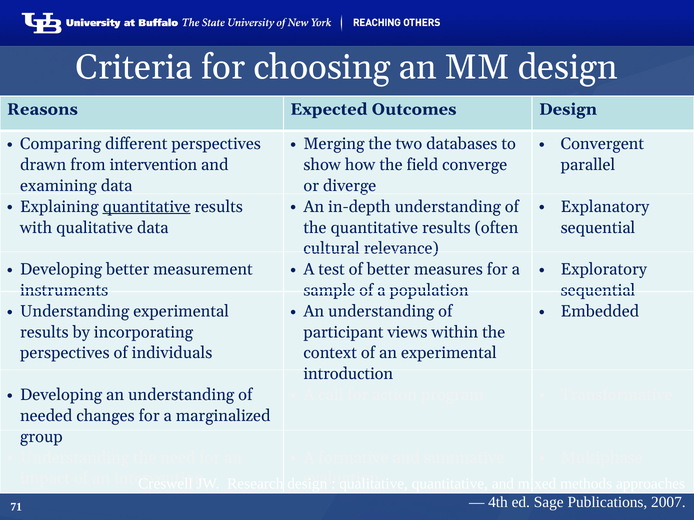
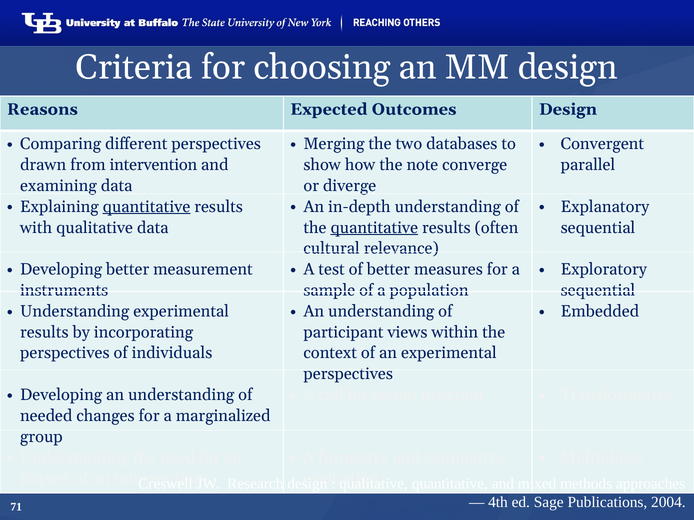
field: field -> note
quantitative at (374, 228) underline: none -> present
introduction at (348, 374): introduction -> perspectives
2007: 2007 -> 2004
